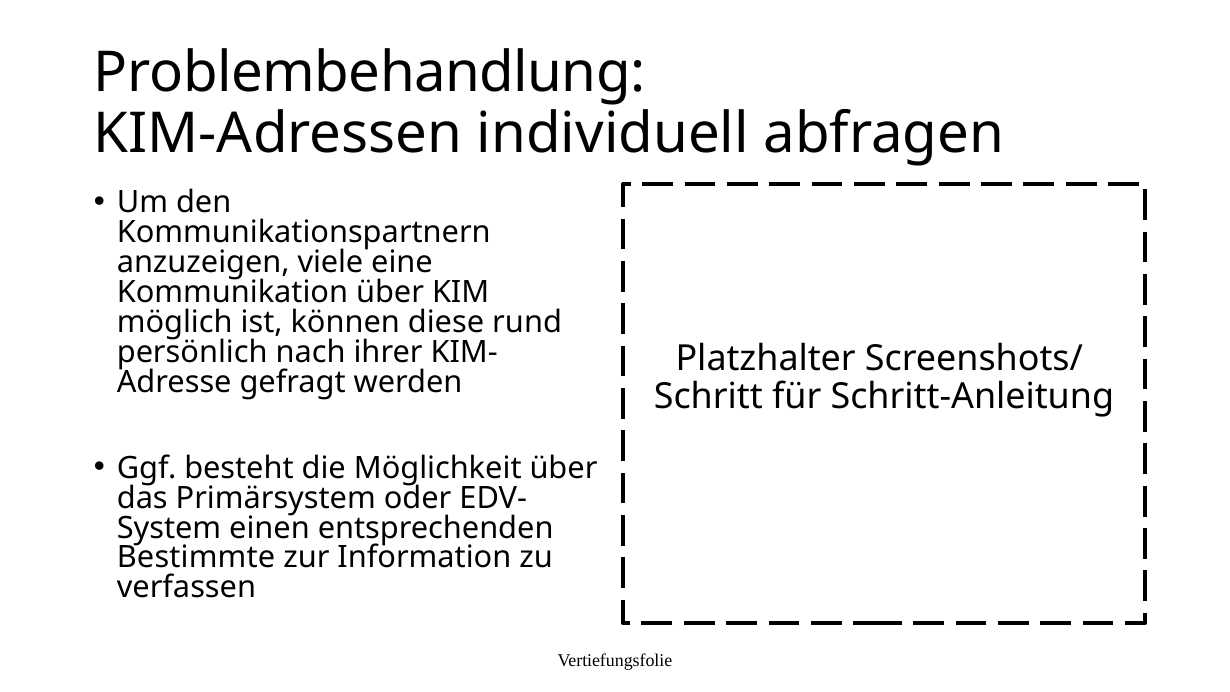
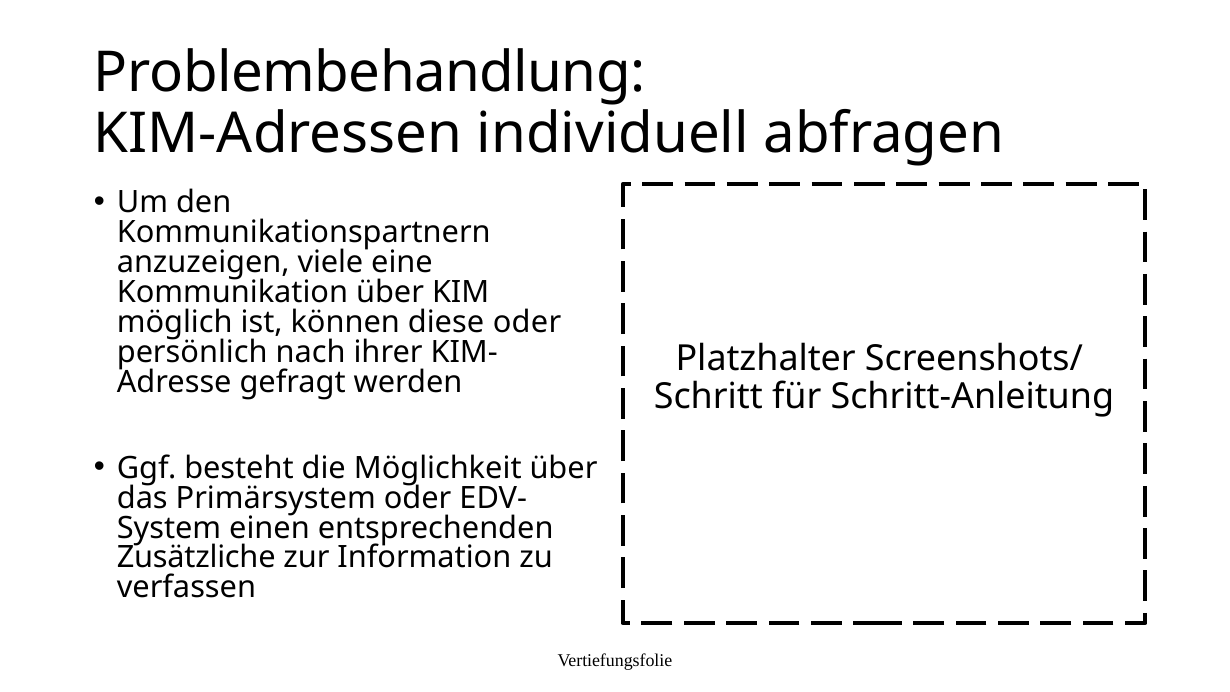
diese rund: rund -> oder
Bestimmte: Bestimmte -> Zusätzliche
